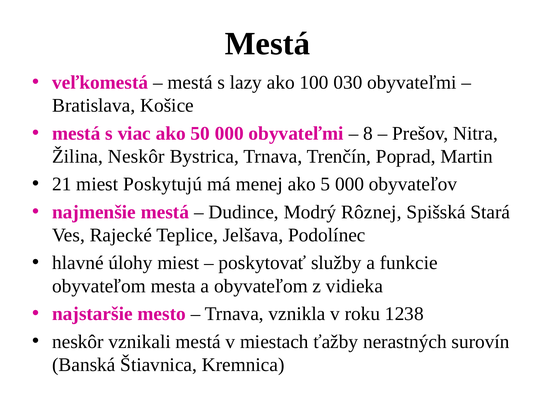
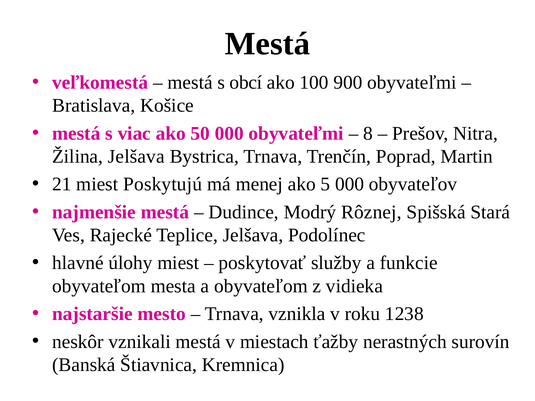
lazy: lazy -> obcí
030: 030 -> 900
Žilina Neskôr: Neskôr -> Jelšava
